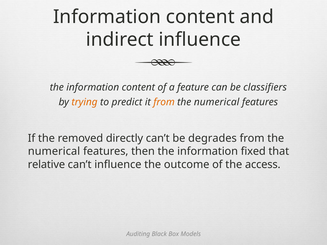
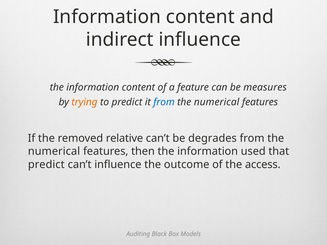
classifiers: classifiers -> measures
from at (164, 102) colour: orange -> blue
directly: directly -> relative
fixed: fixed -> used
relative at (46, 165): relative -> predict
